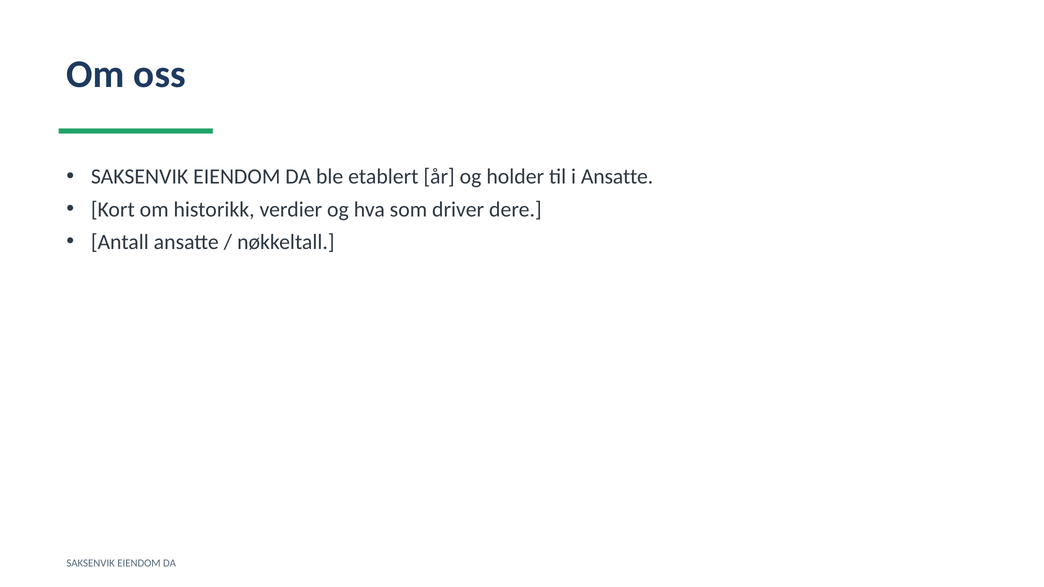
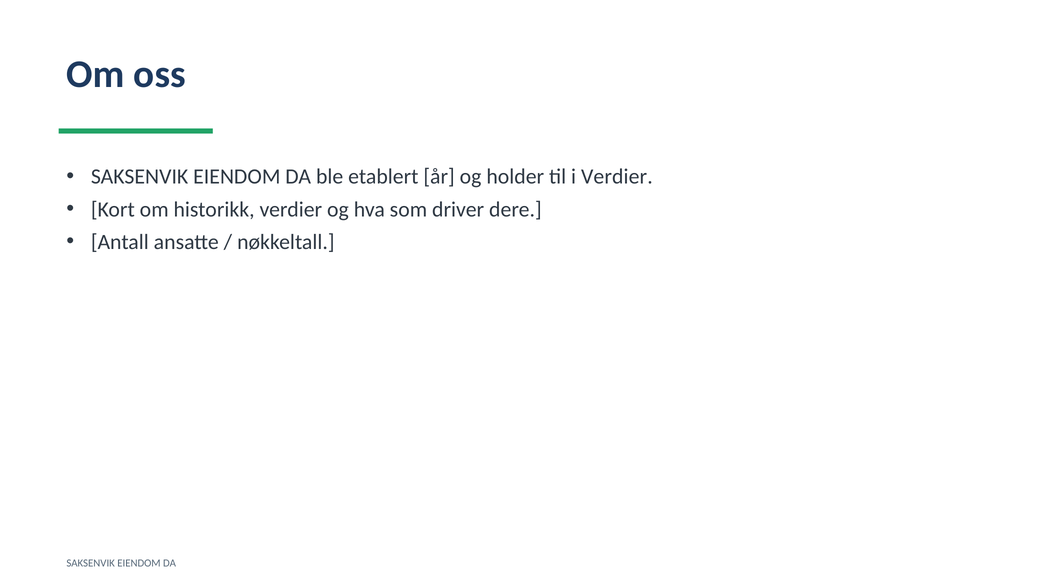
i Ansatte: Ansatte -> Verdier
